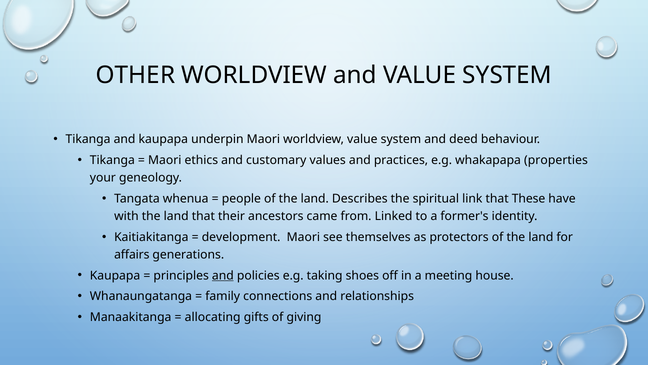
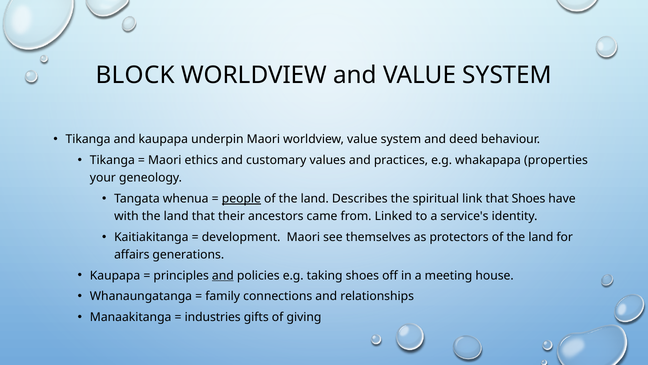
OTHER: OTHER -> BLOCK
people underline: none -> present
that These: These -> Shoes
former's: former's -> service's
allocating: allocating -> industries
